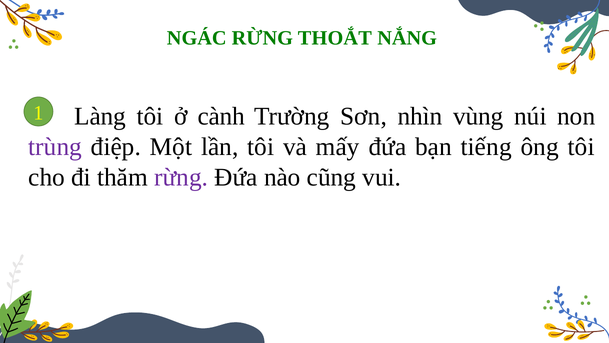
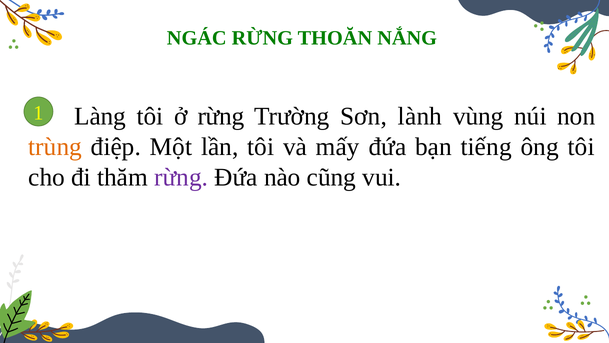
THOẮT: THOẮT -> THOĂN
ở cành: cành -> rừng
nhìn: nhìn -> lành
trùng colour: purple -> orange
